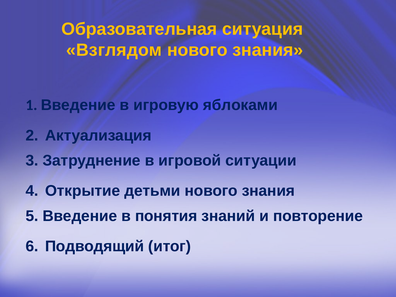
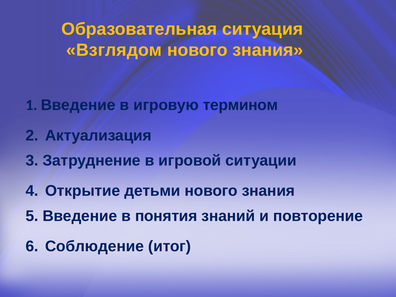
яблоками: яблоками -> термином
Подводящий: Подводящий -> Соблюдение
